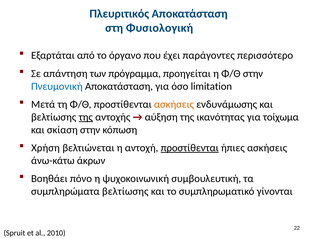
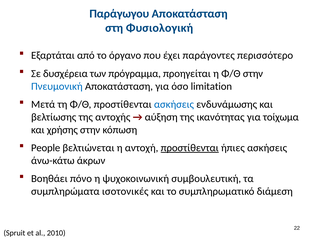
Πλευριτικός: Πλευριτικός -> Παράγωγου
απάντηση: απάντηση -> δυσχέρεια
ασκήσεις at (174, 104) colour: orange -> blue
της at (86, 117) underline: present -> none
σκίαση: σκίαση -> χρήσης
Χρήση: Χρήση -> People
συμπληρώματα βελτίωσης: βελτίωσης -> ισοτονικές
γίνονται: γίνονται -> διάμεση
